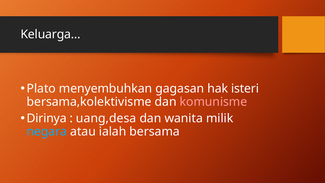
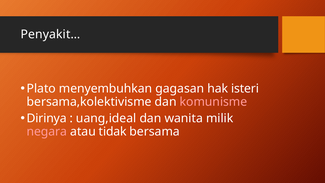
Keluarga…: Keluarga… -> Penyakit…
uang,desa: uang,desa -> uang,ideal
negara colour: light blue -> pink
ialah: ialah -> tidak
